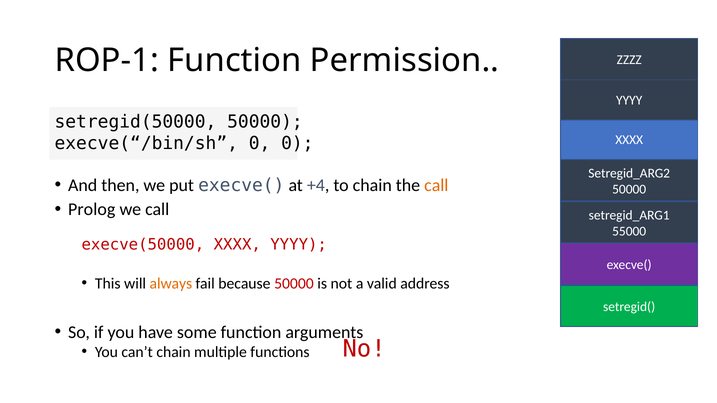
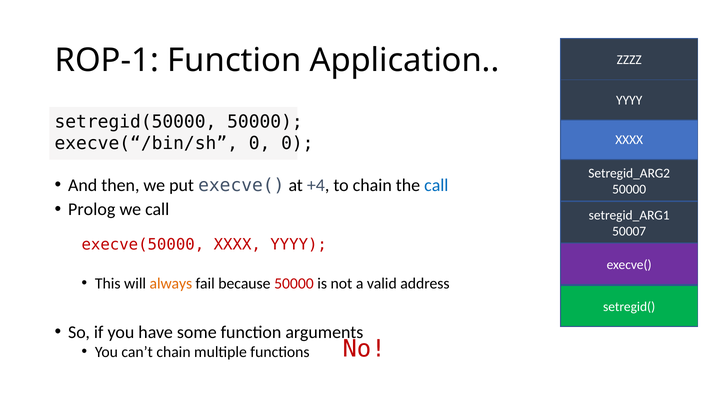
Permission: Permission -> Application
call at (436, 186) colour: orange -> blue
55000: 55000 -> 50007
